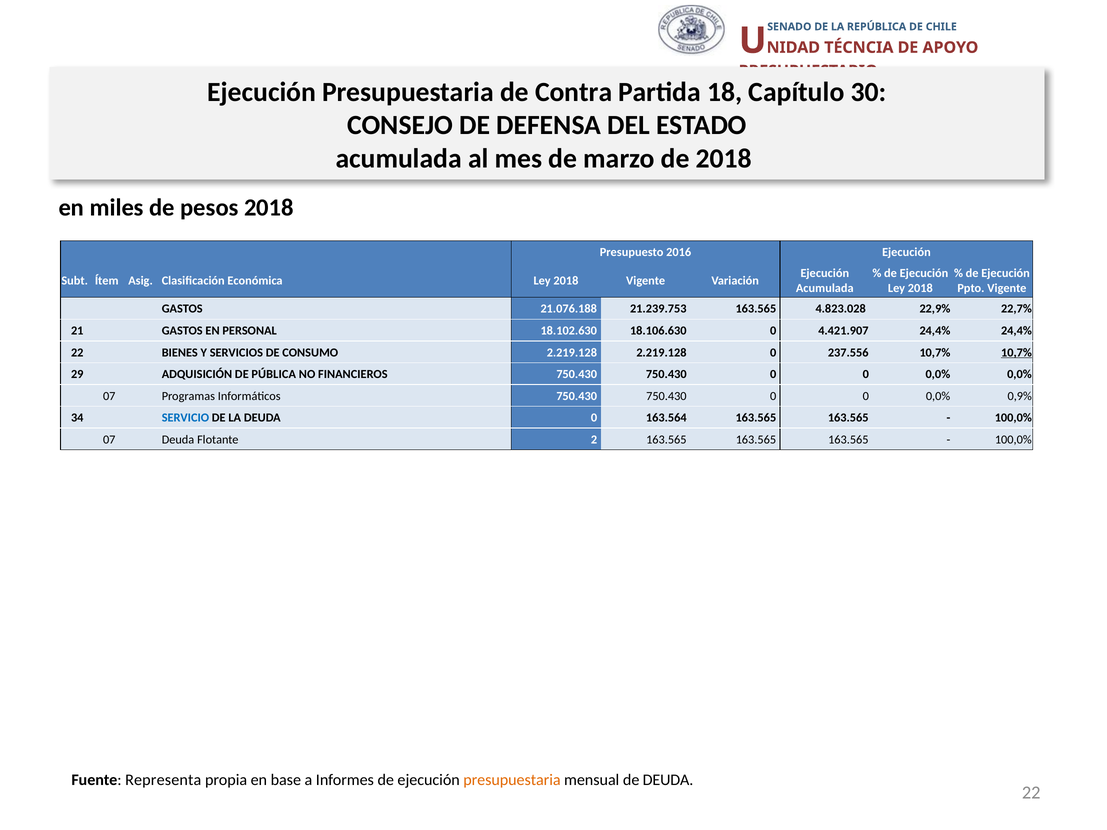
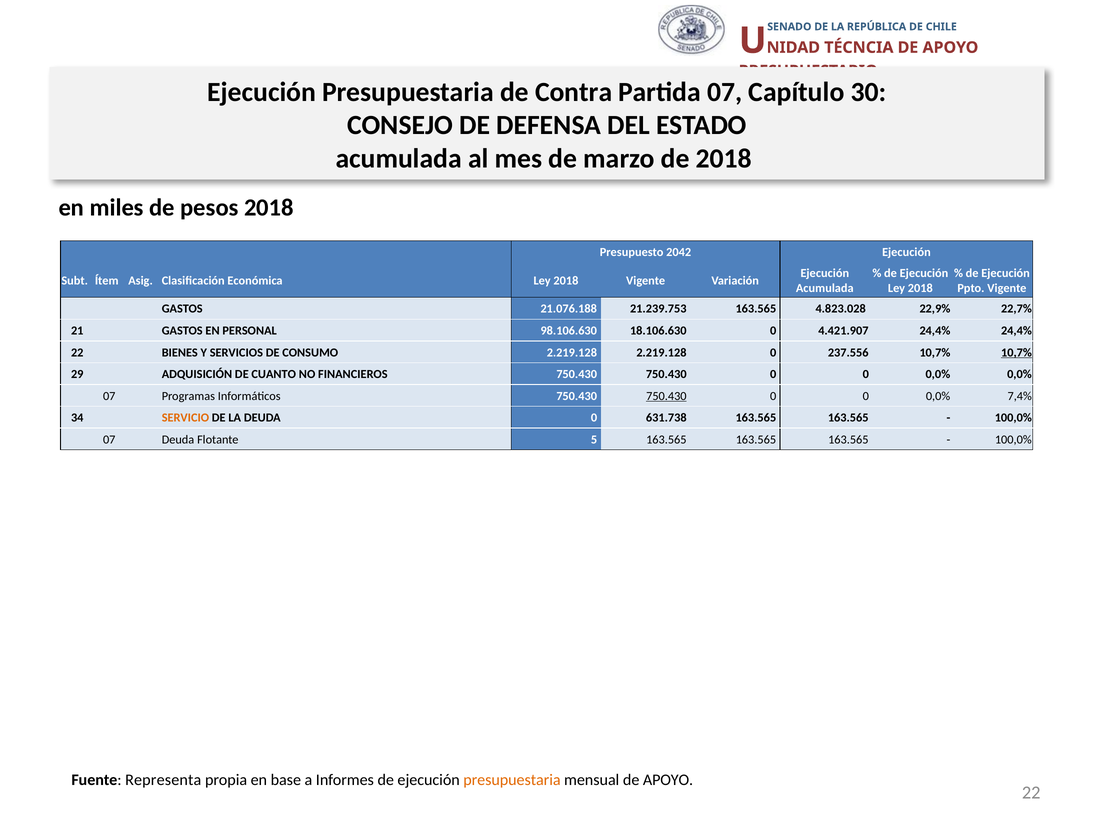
Partida 18: 18 -> 07
2016: 2016 -> 2042
18.102.630: 18.102.630 -> 98.106.630
PÚBLICA: PÚBLICA -> CUANTO
750.430 at (666, 396) underline: none -> present
0,9%: 0,9% -> 7,4%
SERVICIO colour: blue -> orange
163.564: 163.564 -> 631.738
2: 2 -> 5
mensual de DEUDA: DEUDA -> APOYO
